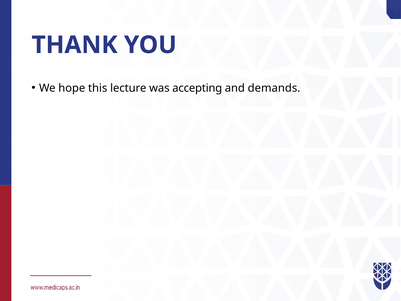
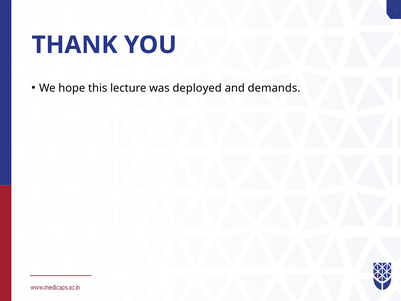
accepting: accepting -> deployed
